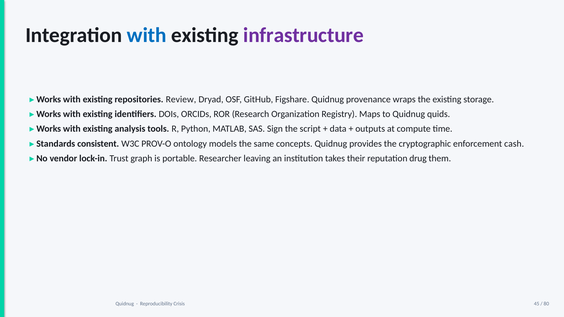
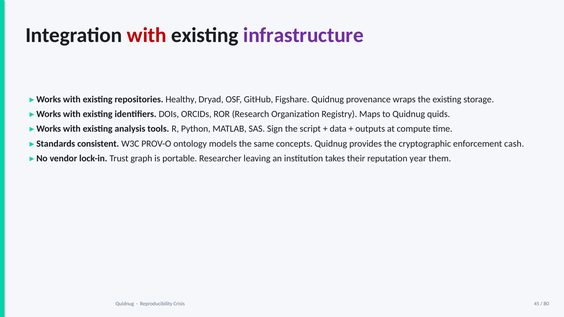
with at (147, 35) colour: blue -> red
Review: Review -> Healthy
drug: drug -> year
